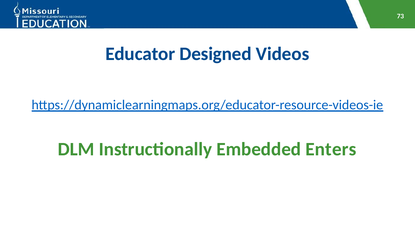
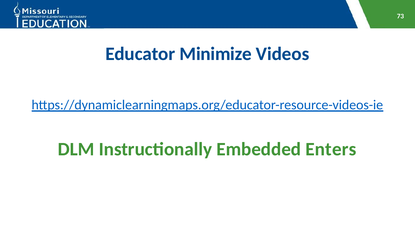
Designed: Designed -> Minimize
